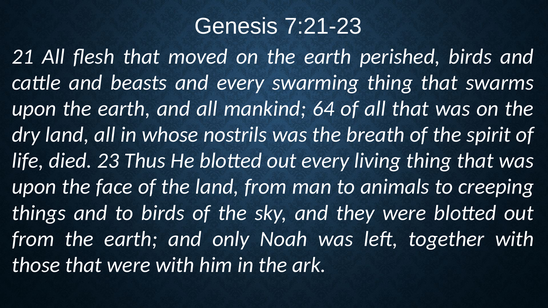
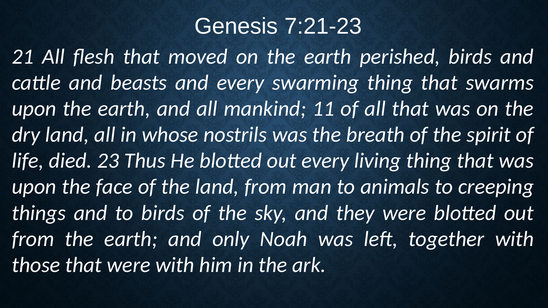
64: 64 -> 11
